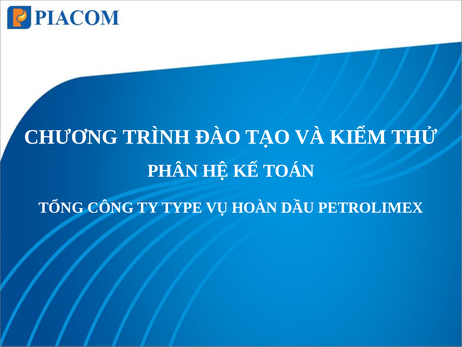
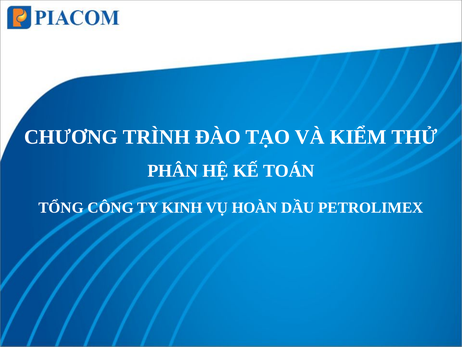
TYPE: TYPE -> KINH
